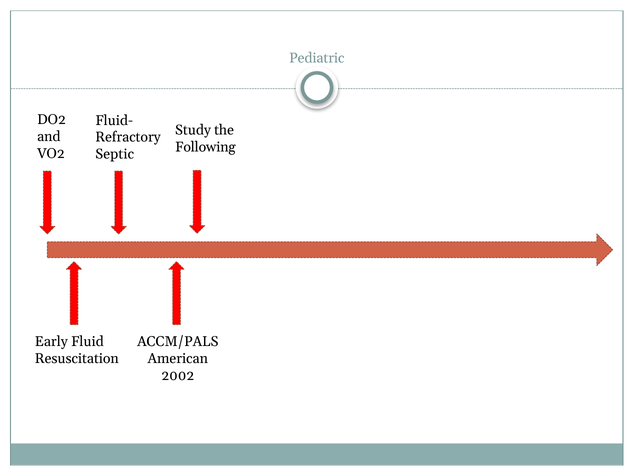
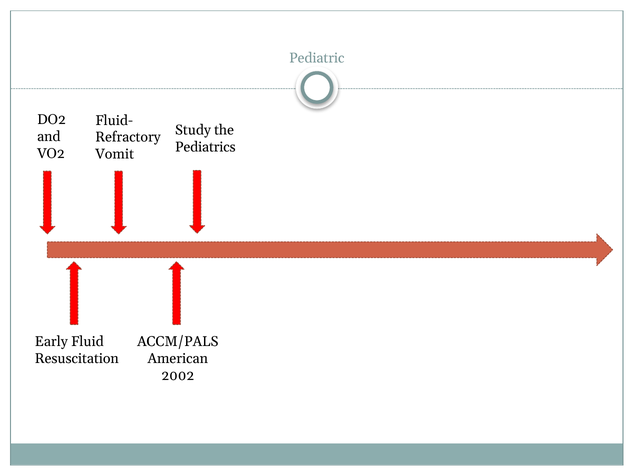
Following: Following -> Pediatrics
Septic: Septic -> Vomit
